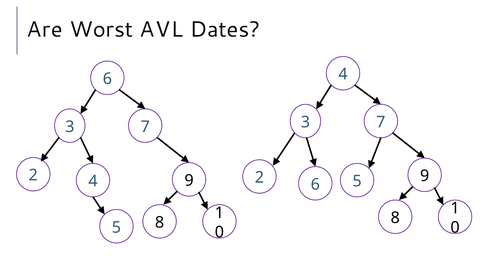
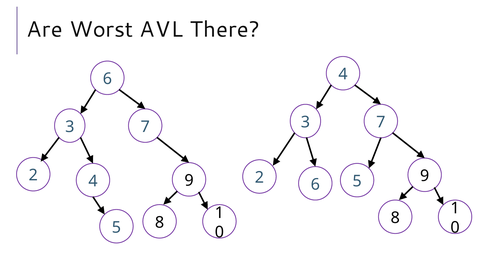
Dates: Dates -> There
